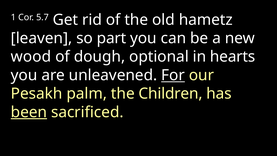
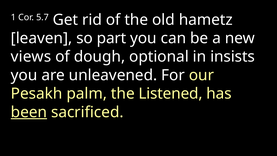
wood: wood -> views
hearts: hearts -> insists
For underline: present -> none
Children: Children -> Listened
